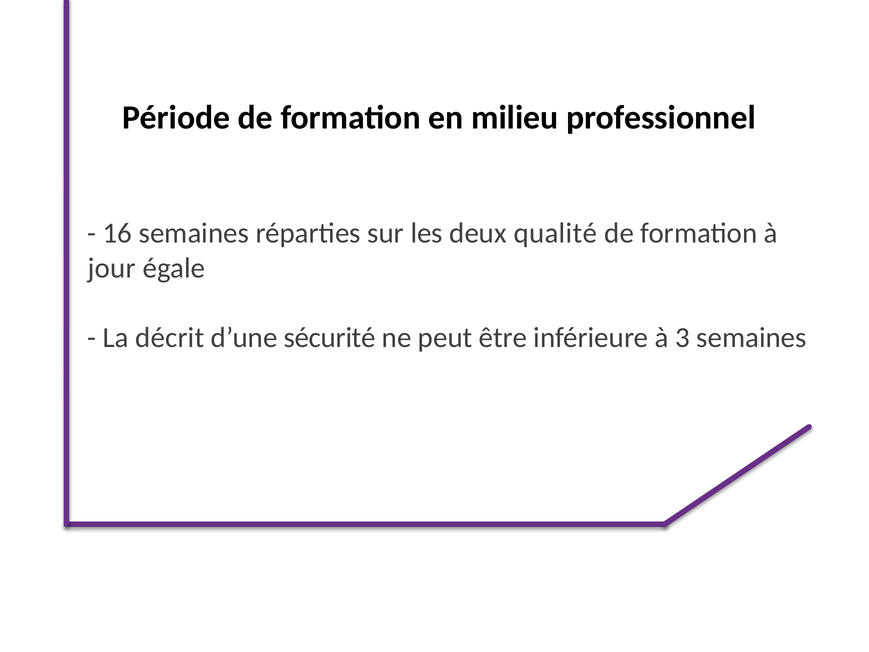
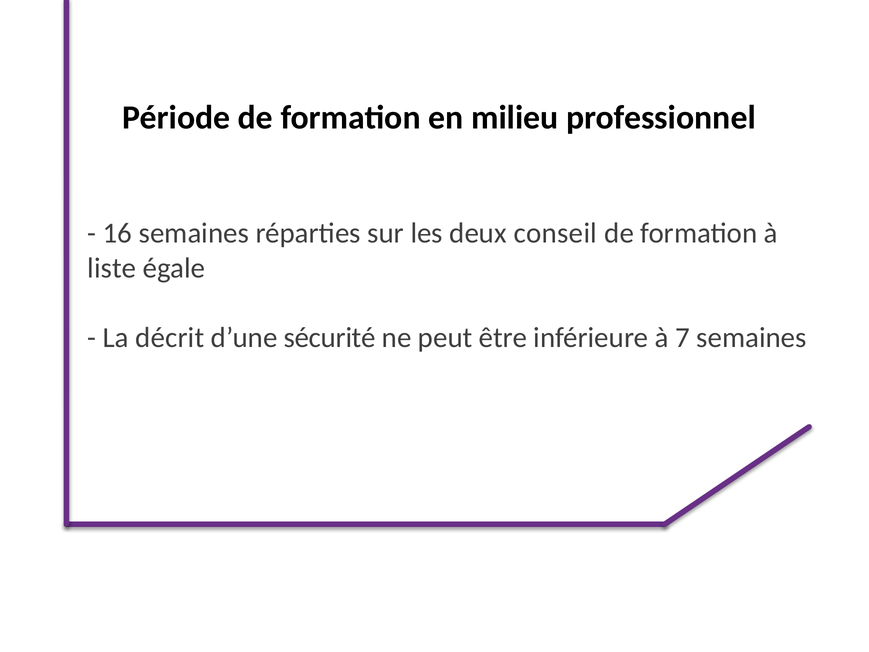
qualité: qualité -> conseil
jour: jour -> liste
3: 3 -> 7
